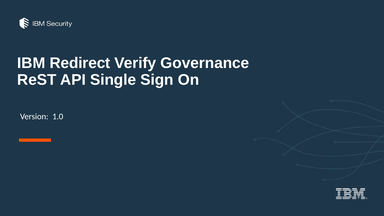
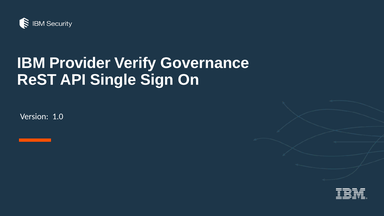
Redirect: Redirect -> Provider
